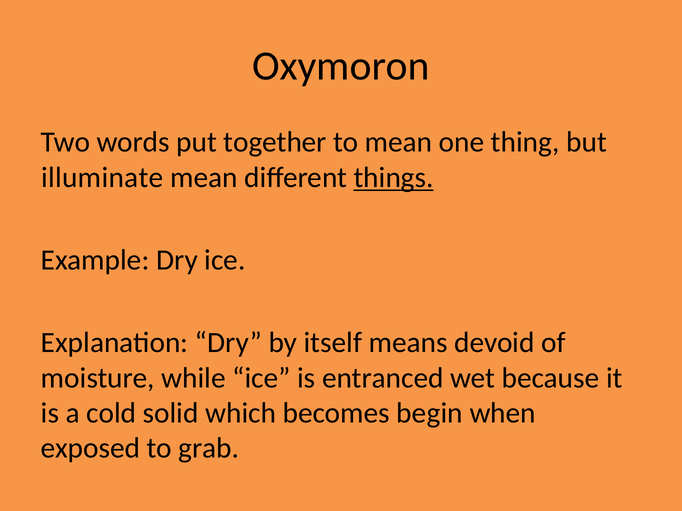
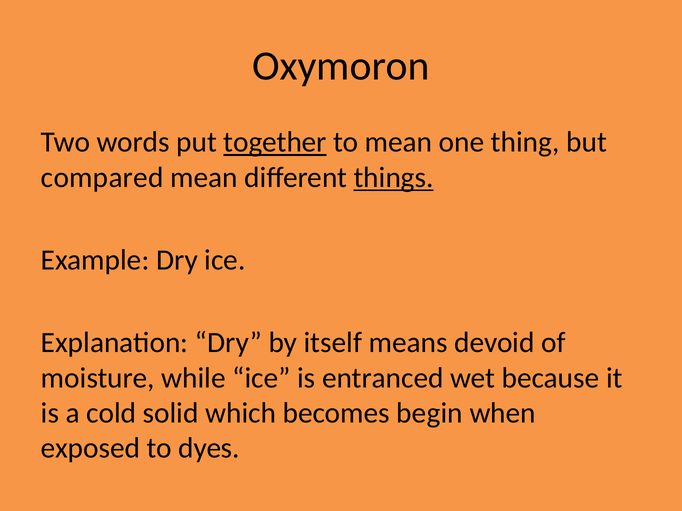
together underline: none -> present
illuminate: illuminate -> compared
grab: grab -> dyes
